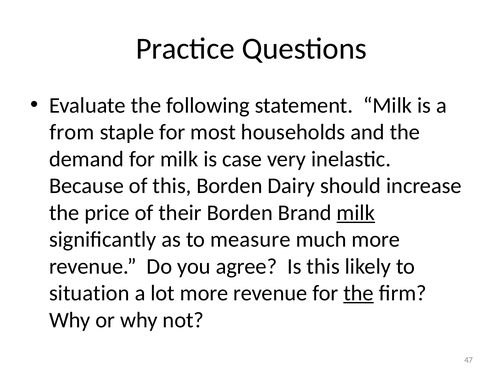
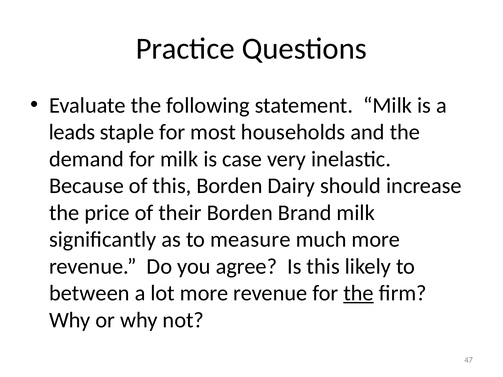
from: from -> leads
milk at (356, 213) underline: present -> none
situation: situation -> between
